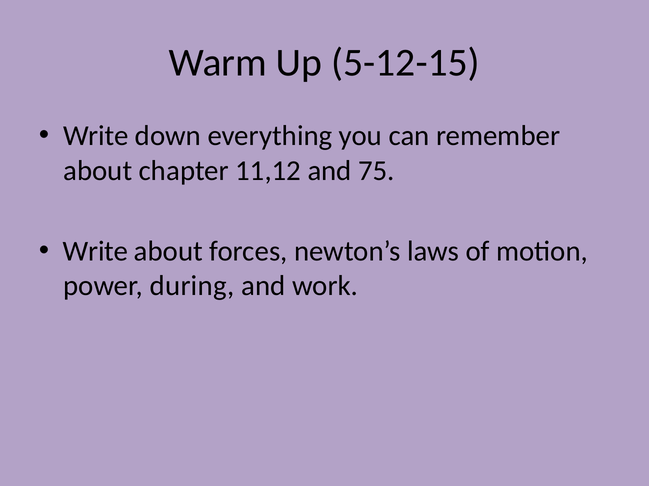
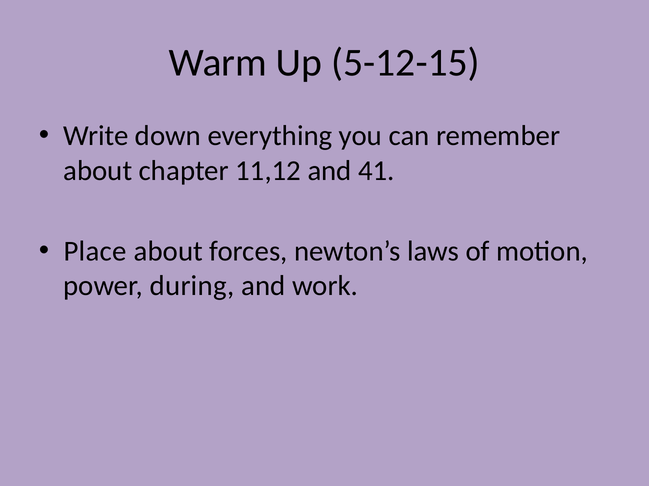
75: 75 -> 41
Write at (95, 252): Write -> Place
